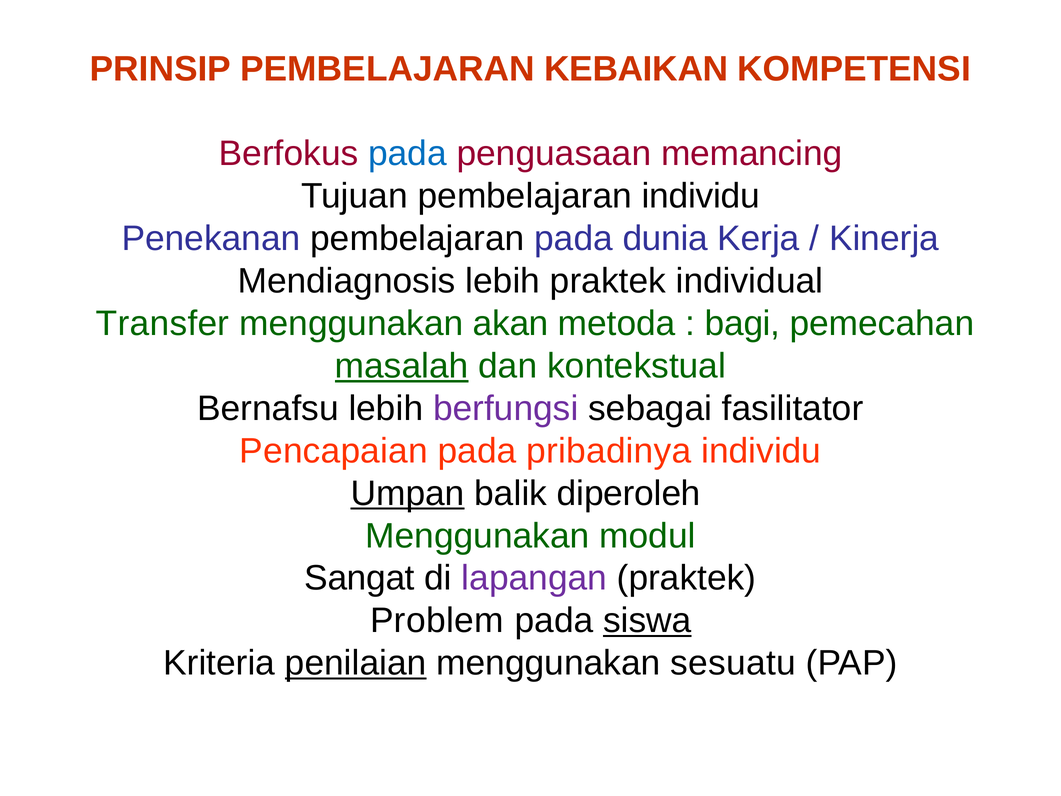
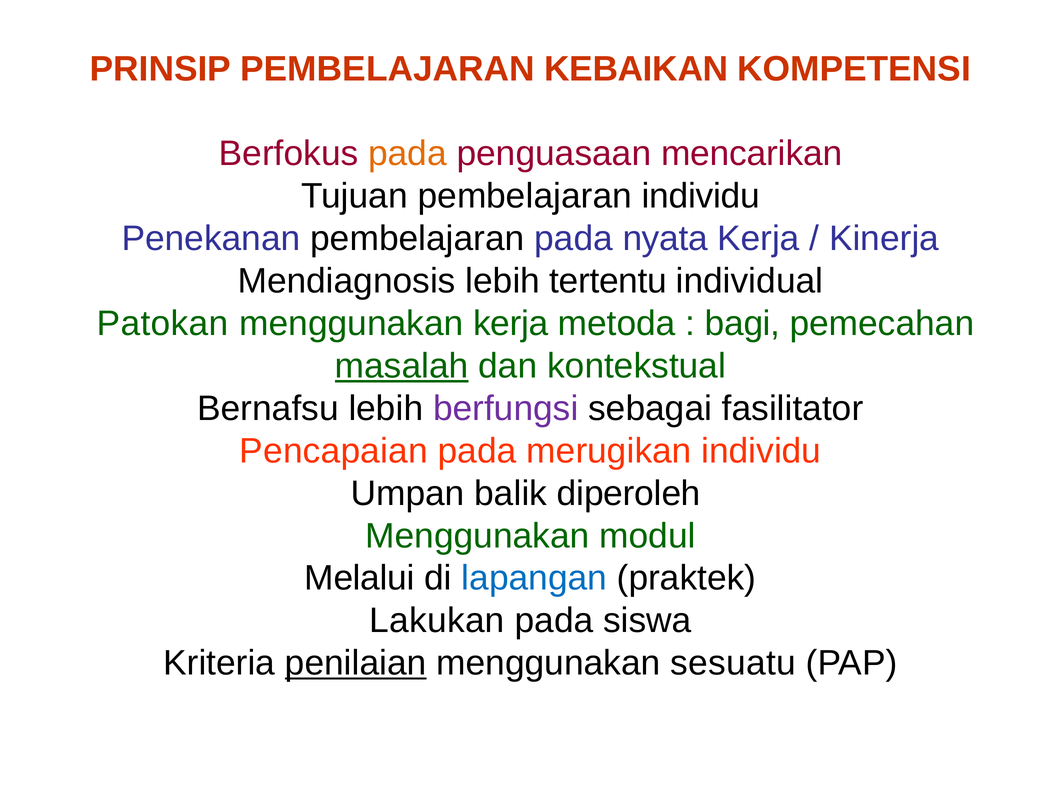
pada at (407, 154) colour: blue -> orange
memancing: memancing -> mencarikan
dunia: dunia -> nyata
lebih praktek: praktek -> tertentu
Transfer: Transfer -> Patokan
menggunakan akan: akan -> kerja
pribadinya: pribadinya -> merugikan
Umpan underline: present -> none
Sangat: Sangat -> Melalui
lapangan colour: purple -> blue
Problem: Problem -> Lakukan
siswa underline: present -> none
